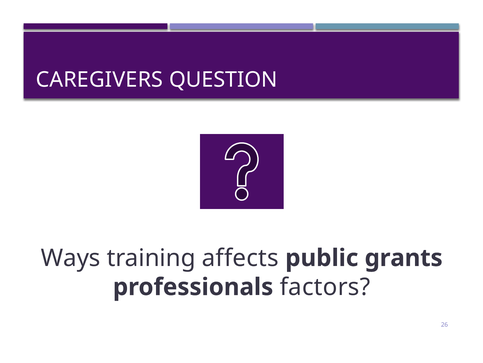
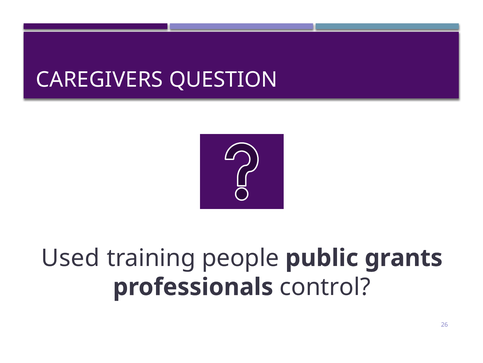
Ways: Ways -> Used
affects: affects -> people
factors: factors -> control
